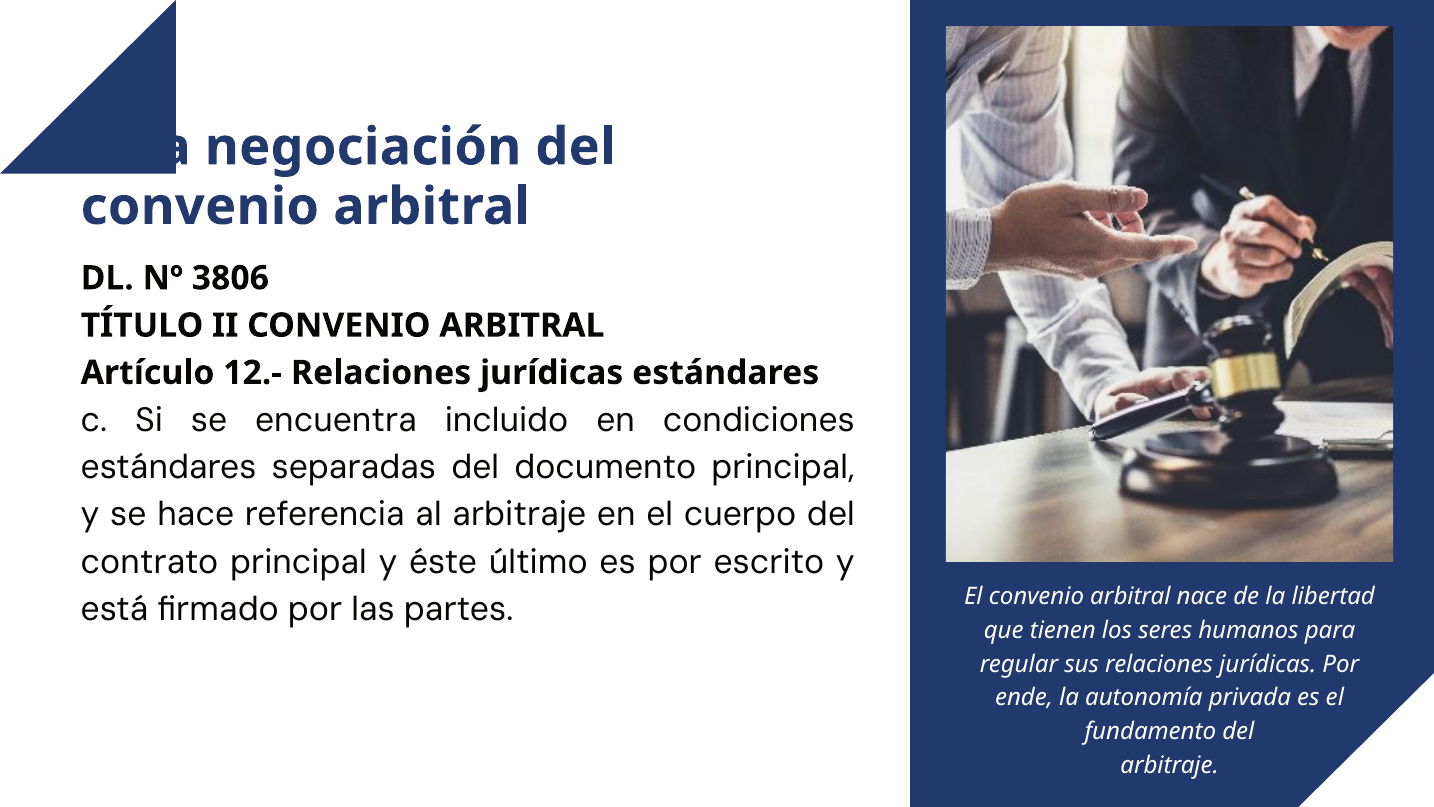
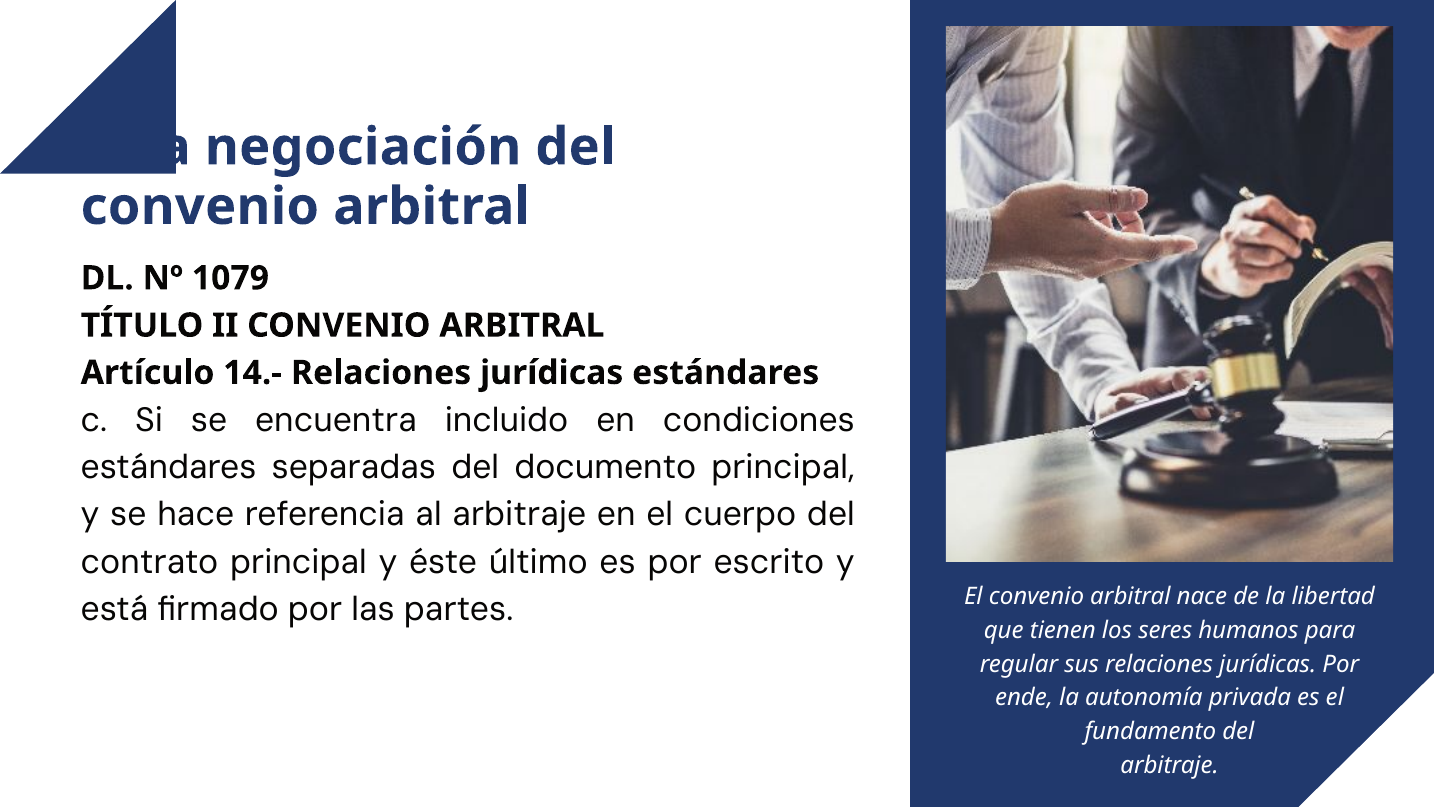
3806: 3806 -> 1079
12.-: 12.- -> 14.-
